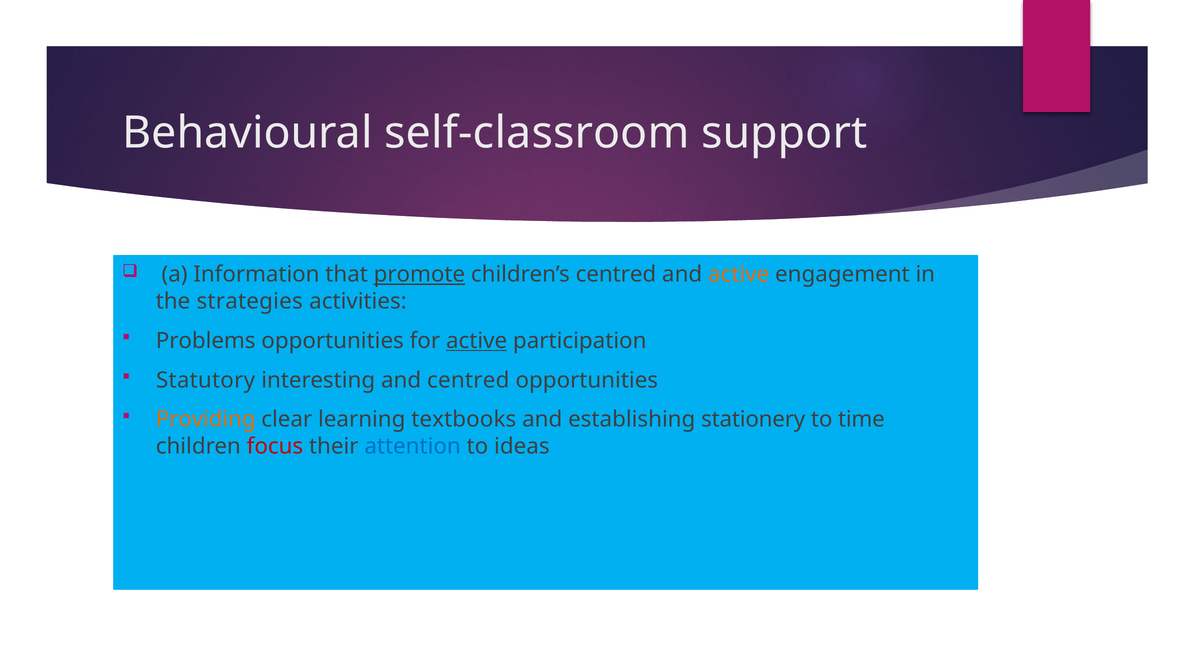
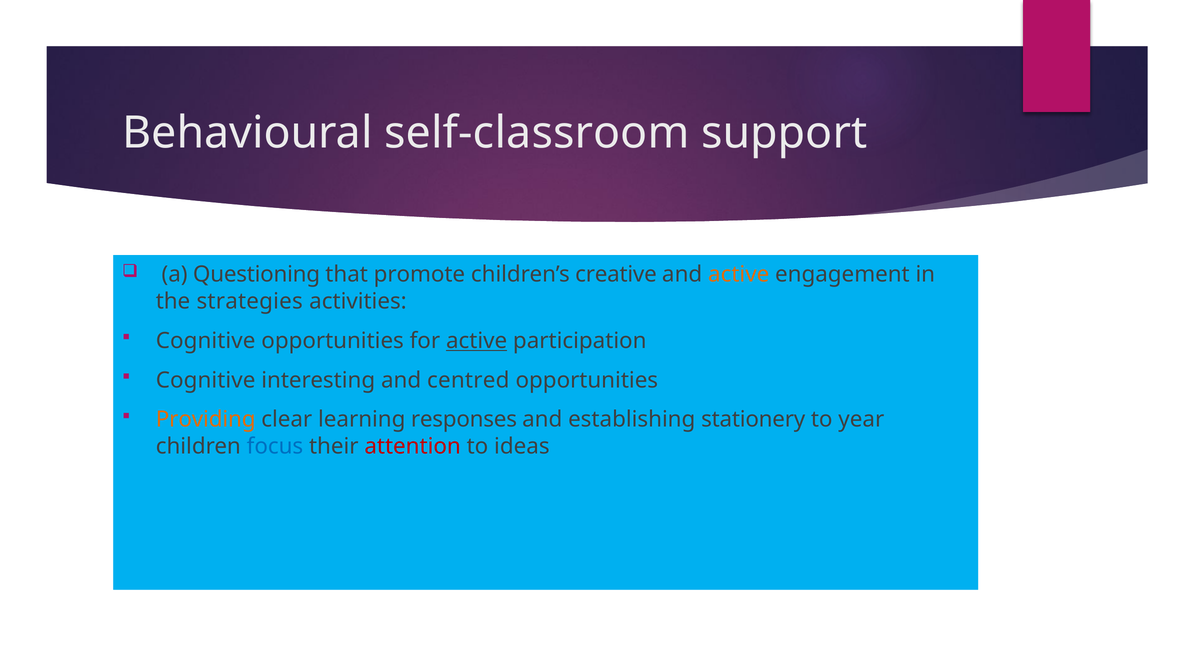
Information: Information -> Questioning
promote underline: present -> none
children’s centred: centred -> creative
Problems at (206, 341): Problems -> Cognitive
Statutory at (206, 380): Statutory -> Cognitive
textbooks: textbooks -> responses
time: time -> year
focus colour: red -> blue
attention colour: blue -> red
